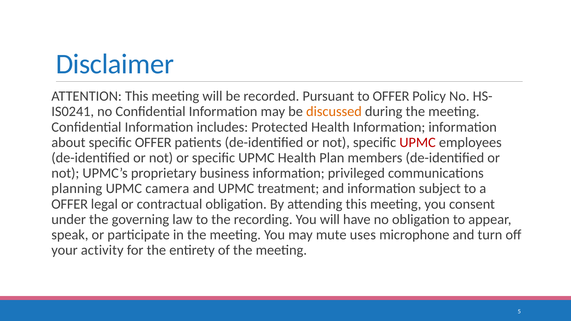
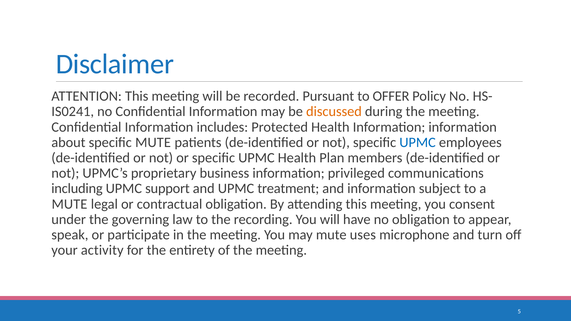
specific OFFER: OFFER -> MUTE
UPMC at (418, 142) colour: red -> blue
planning: planning -> including
camera: camera -> support
OFFER at (70, 204): OFFER -> MUTE
